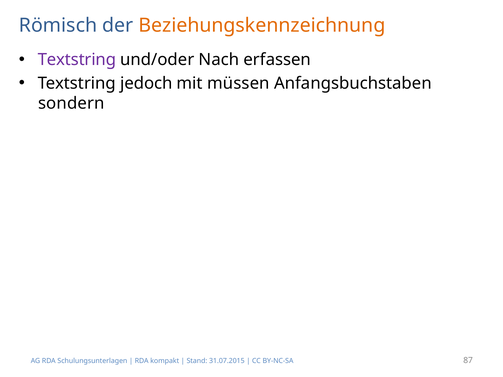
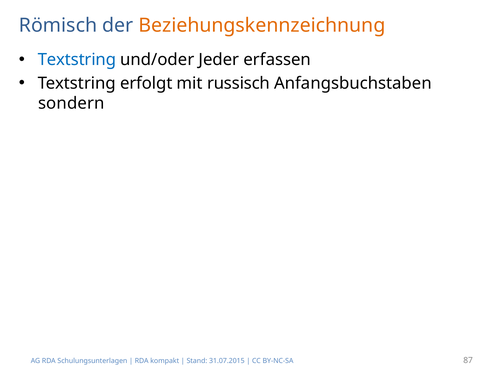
Textstring at (77, 60) colour: purple -> blue
Nach: Nach -> Jeder
jedoch: jedoch -> erfolgt
müssen: müssen -> russisch
